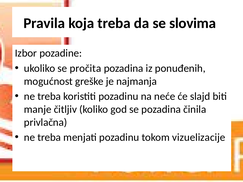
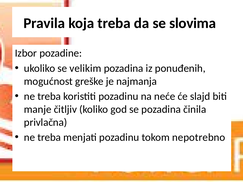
pročita: pročita -> velikim
vizuelizacije: vizuelizacije -> nepotrebno
